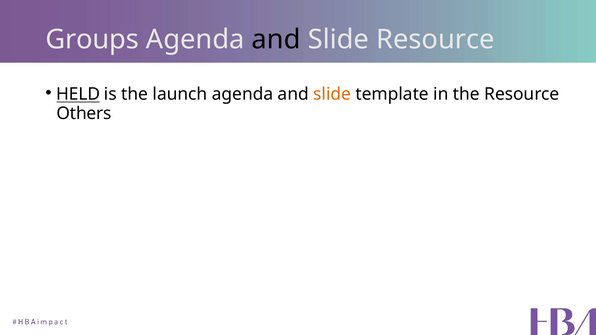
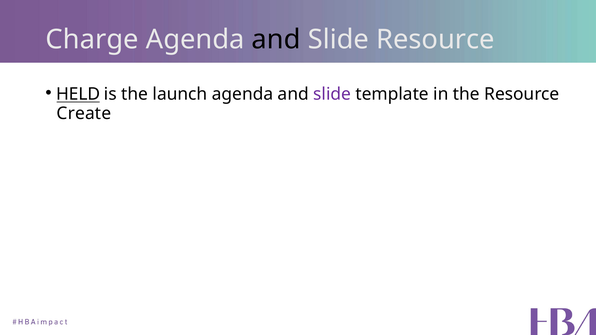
Groups: Groups -> Charge
slide at (332, 94) colour: orange -> purple
Others: Others -> Create
